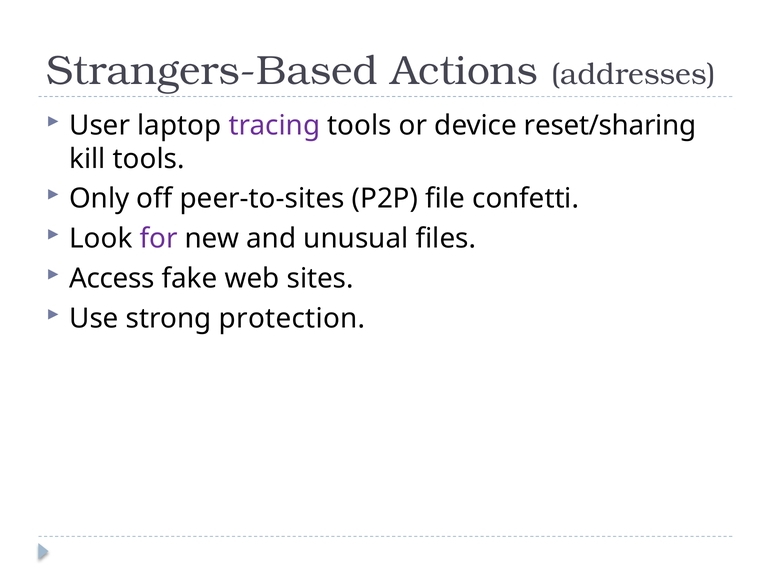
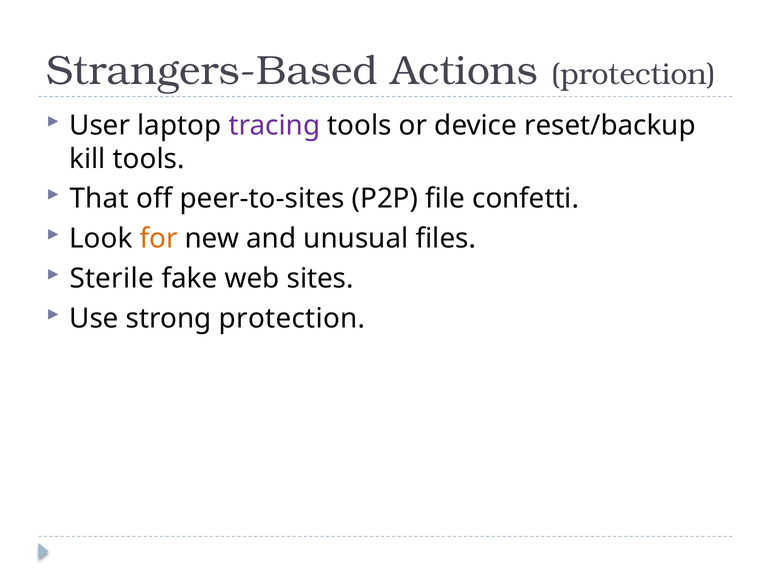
Actions addresses: addresses -> protection
reset/sharing: reset/sharing -> reset/backup
Only: Only -> That
for colour: purple -> orange
Access: Access -> Sterile
